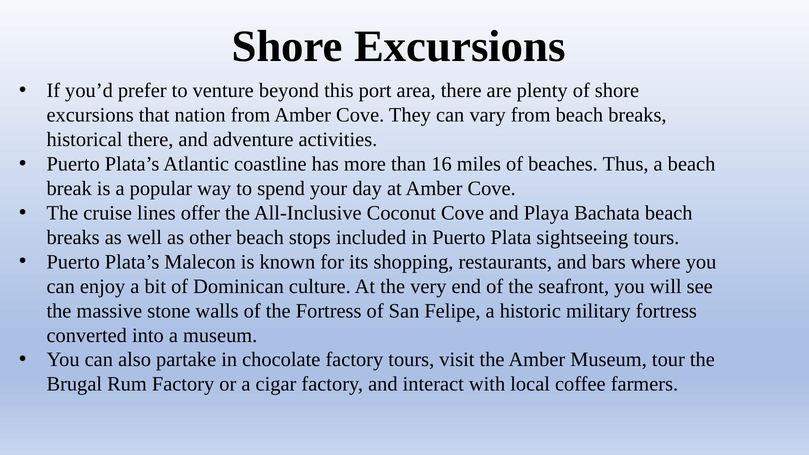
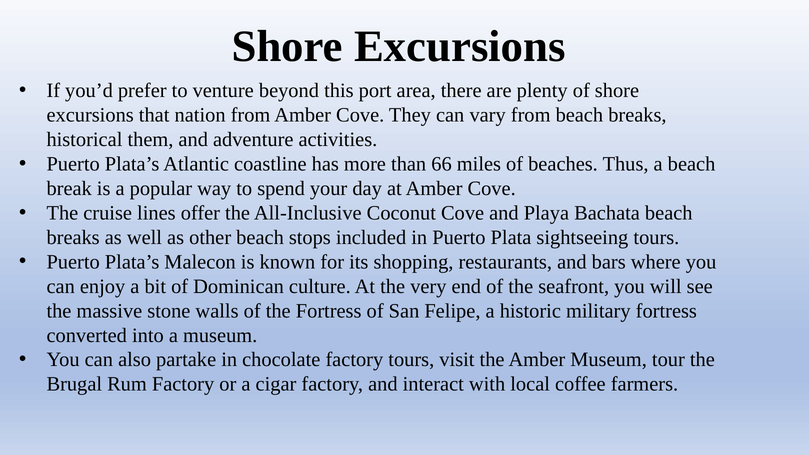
historical there: there -> them
16: 16 -> 66
